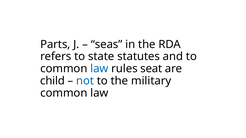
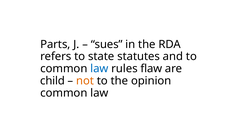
seas: seas -> sues
seat: seat -> flaw
not colour: blue -> orange
military: military -> opinion
